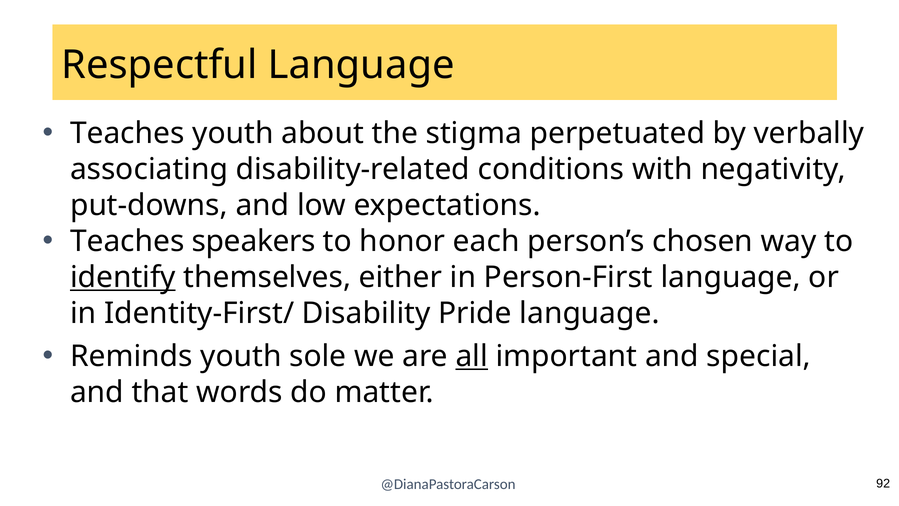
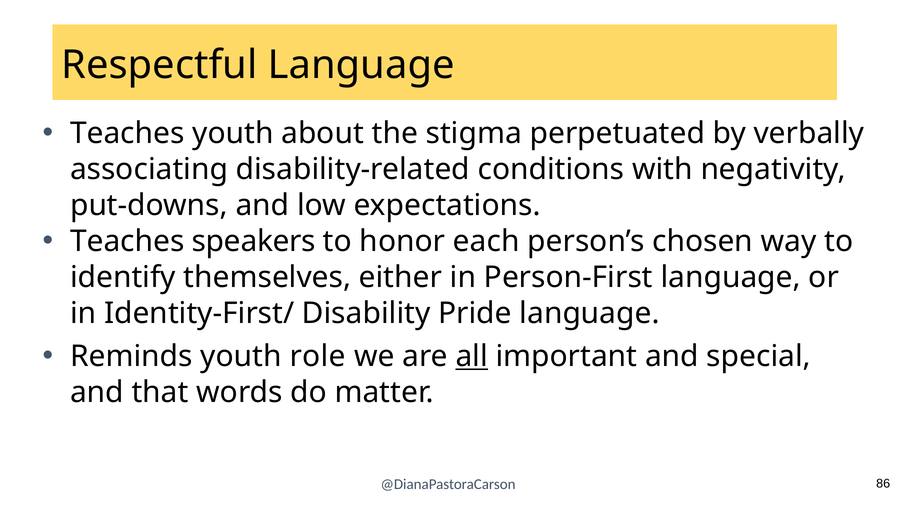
identify underline: present -> none
sole: sole -> role
92: 92 -> 86
